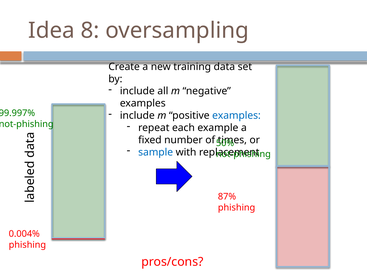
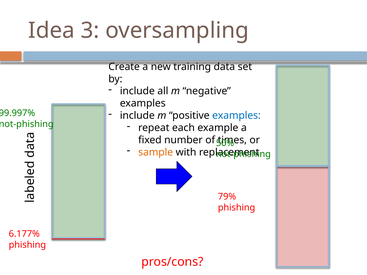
8: 8 -> 3
sample colour: blue -> orange
87%: 87% -> 79%
0.004%: 0.004% -> 6.177%
